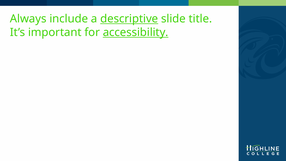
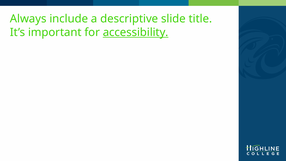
descriptive underline: present -> none
